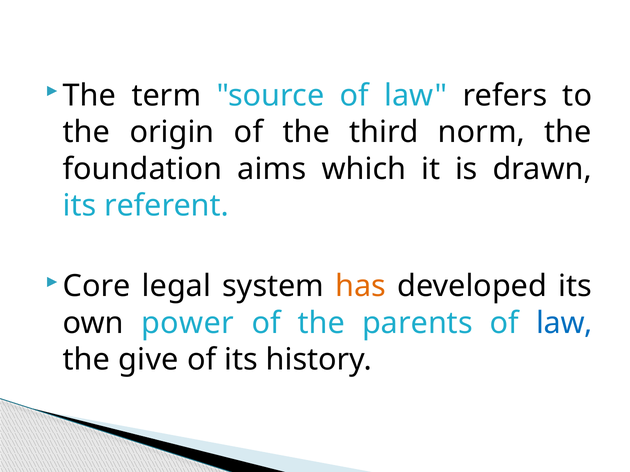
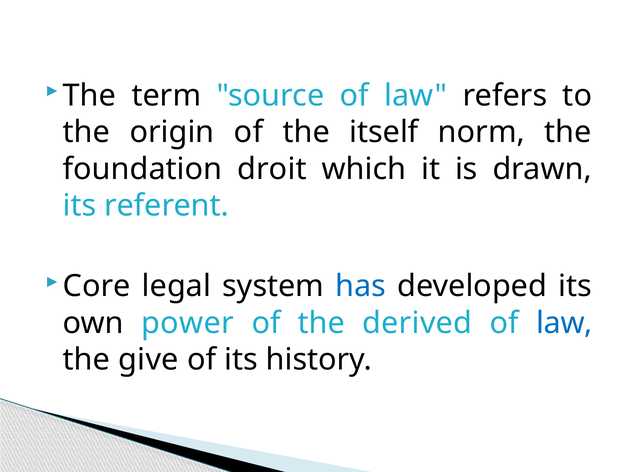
third: third -> itself
aims: aims -> droit
has colour: orange -> blue
parents: parents -> derived
